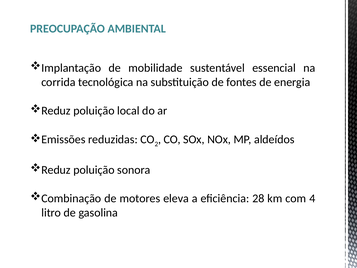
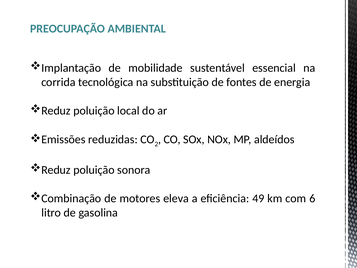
28: 28 -> 49
4: 4 -> 6
